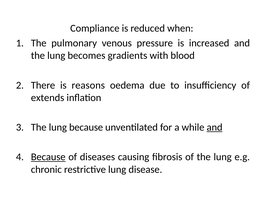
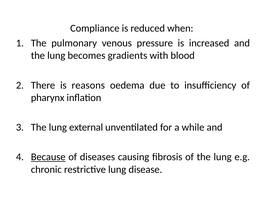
extends: extends -> pharynx
lung because: because -> external
and at (215, 127) underline: present -> none
